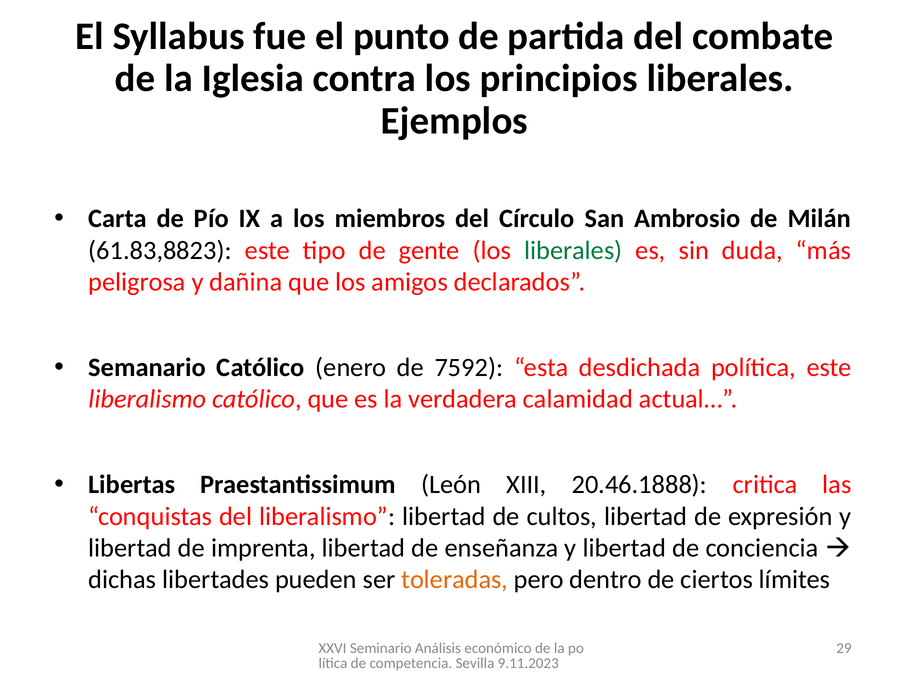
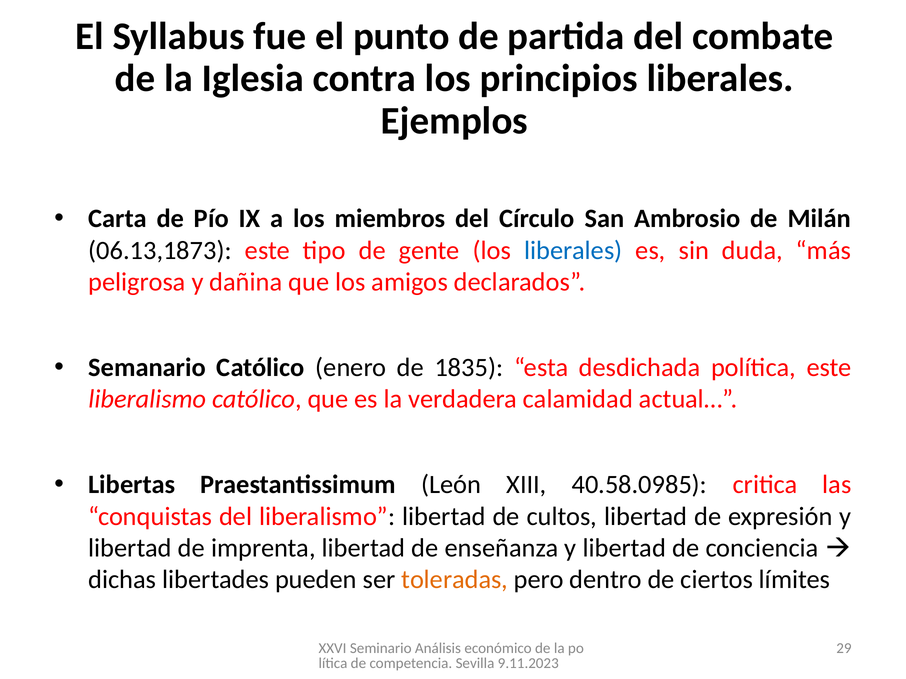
61.83,8823: 61.83,8823 -> 06.13,1873
liberales at (573, 251) colour: green -> blue
7592: 7592 -> 1835
20.46.1888: 20.46.1888 -> 40.58.0985
